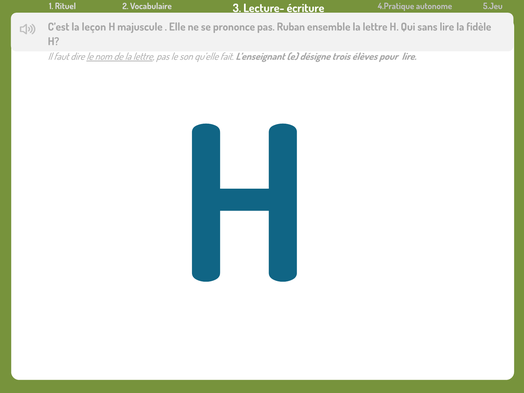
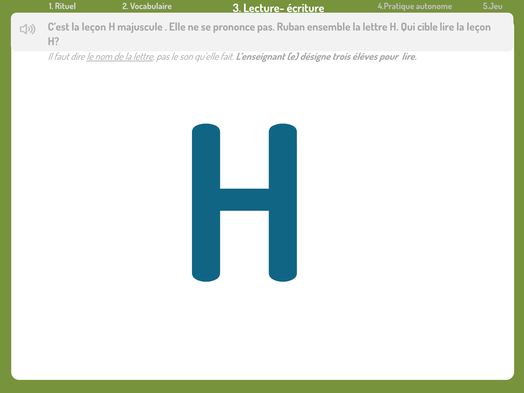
sans: sans -> cible
lire la fidèle: fidèle -> leçon
